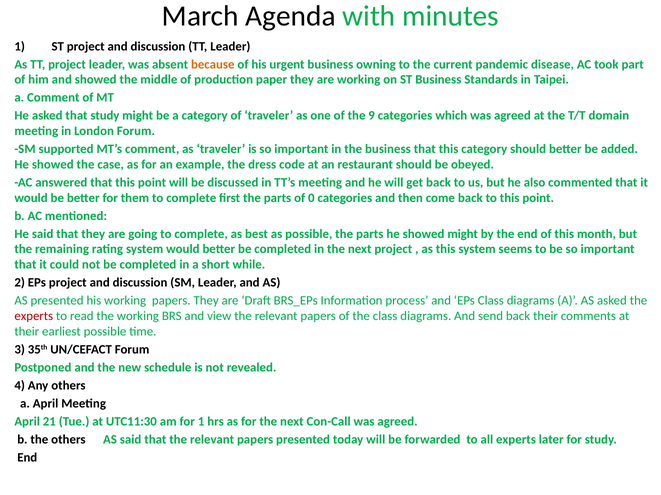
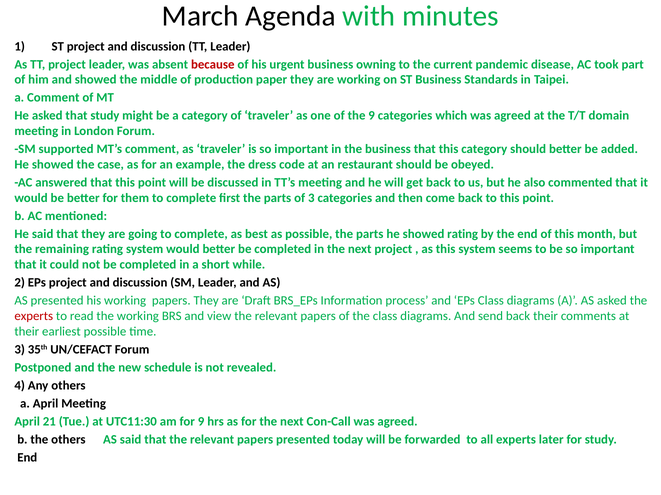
because colour: orange -> red
of 0: 0 -> 3
showed might: might -> rating
for 1: 1 -> 9
